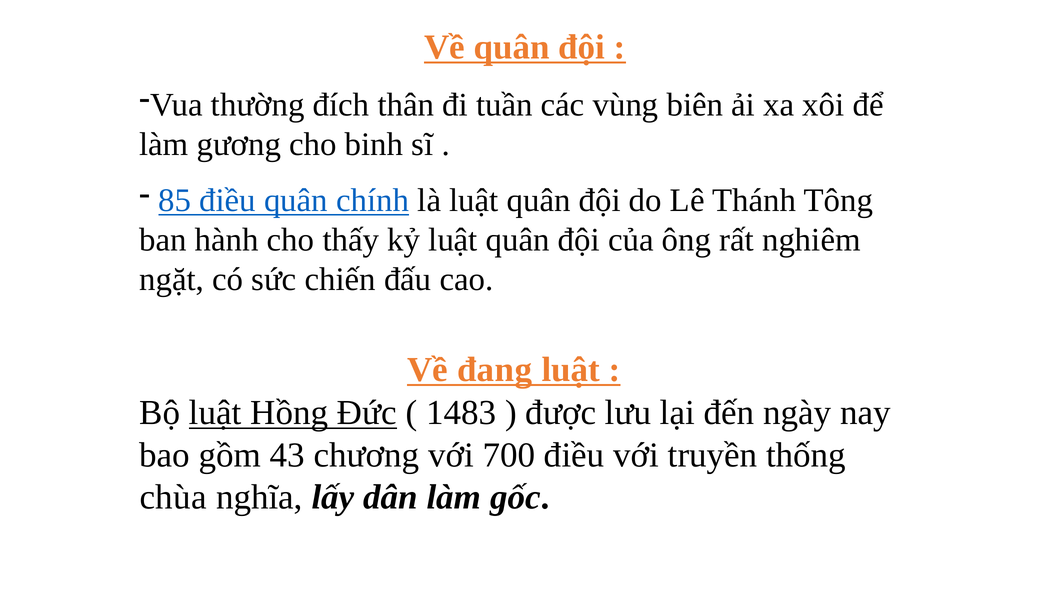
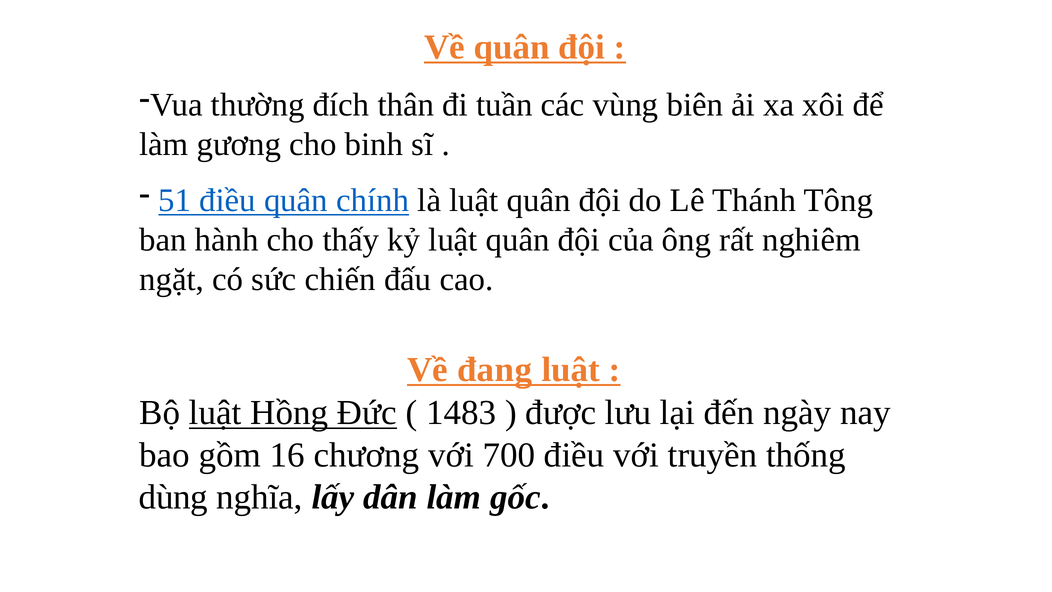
85: 85 -> 51
43: 43 -> 16
chùa: chùa -> dùng
